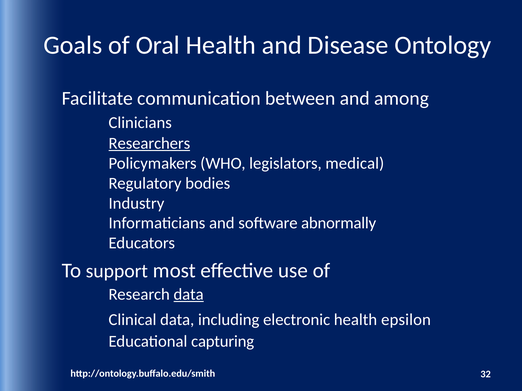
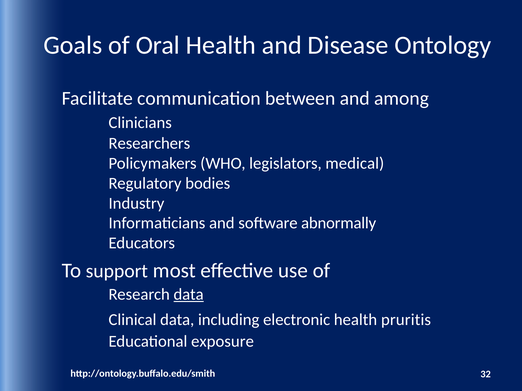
Researchers underline: present -> none
epsilon: epsilon -> pruritis
capturing: capturing -> exposure
